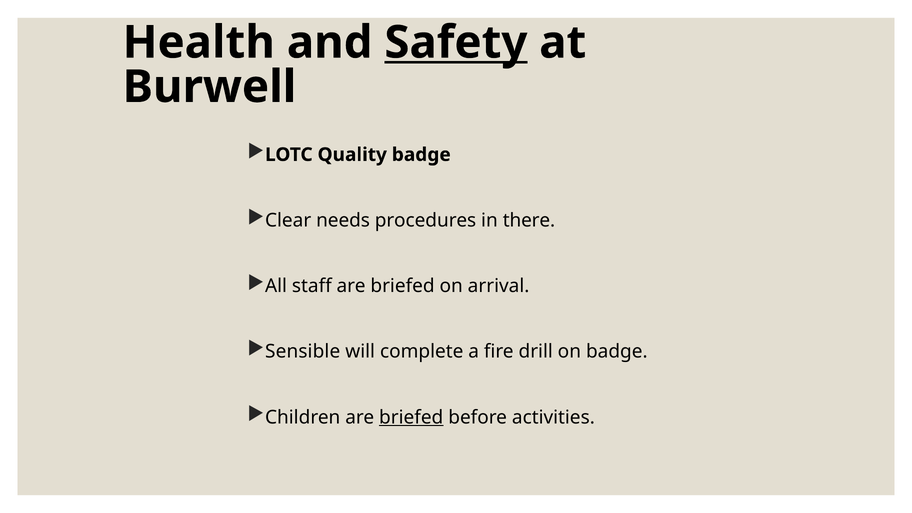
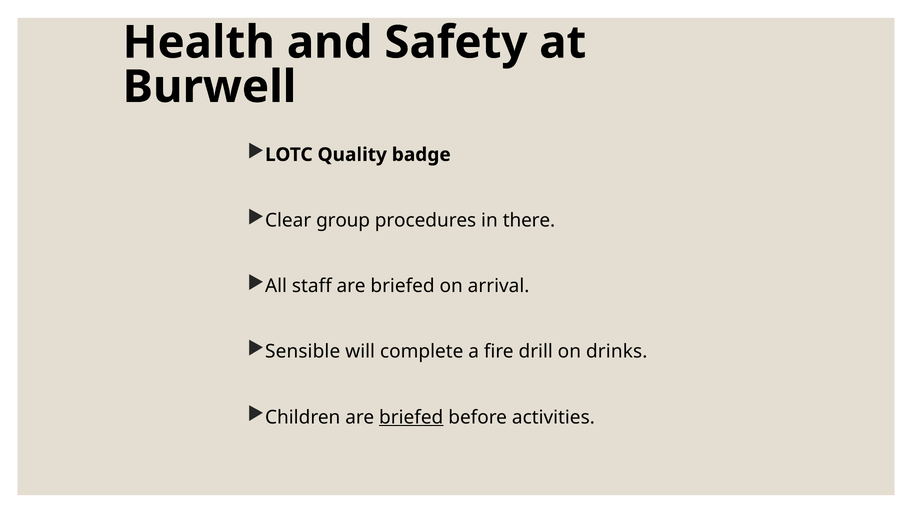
Safety underline: present -> none
needs: needs -> group
on badge: badge -> drinks
